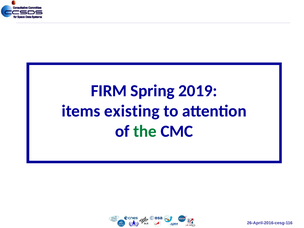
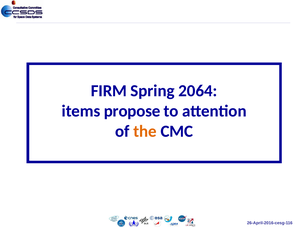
2019: 2019 -> 2064
existing: existing -> propose
the colour: green -> orange
